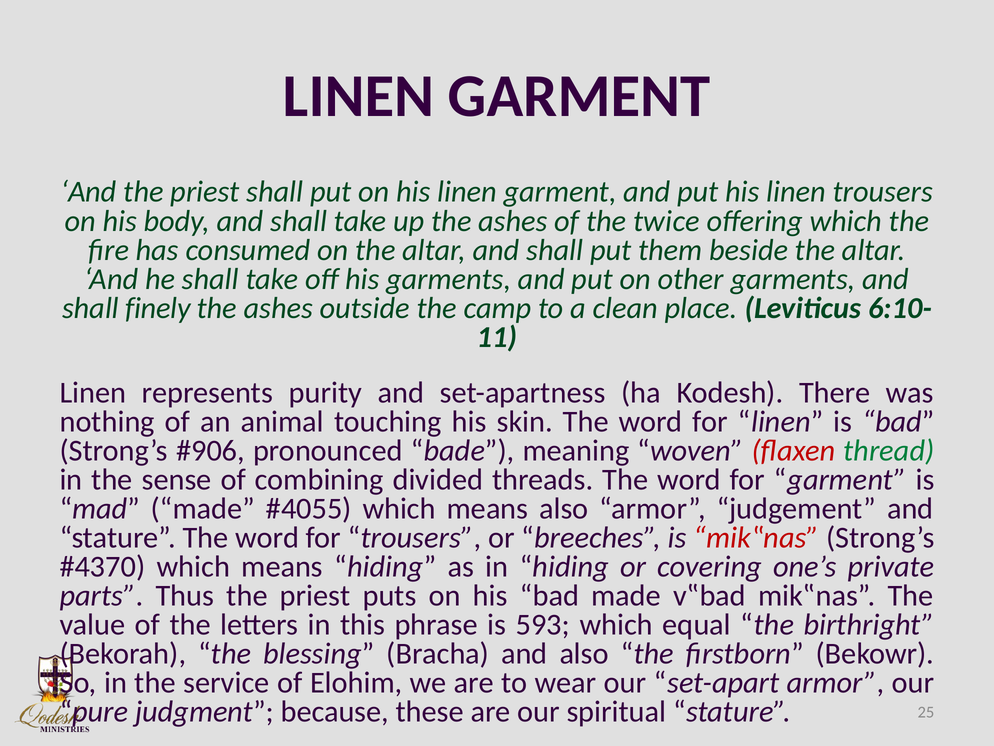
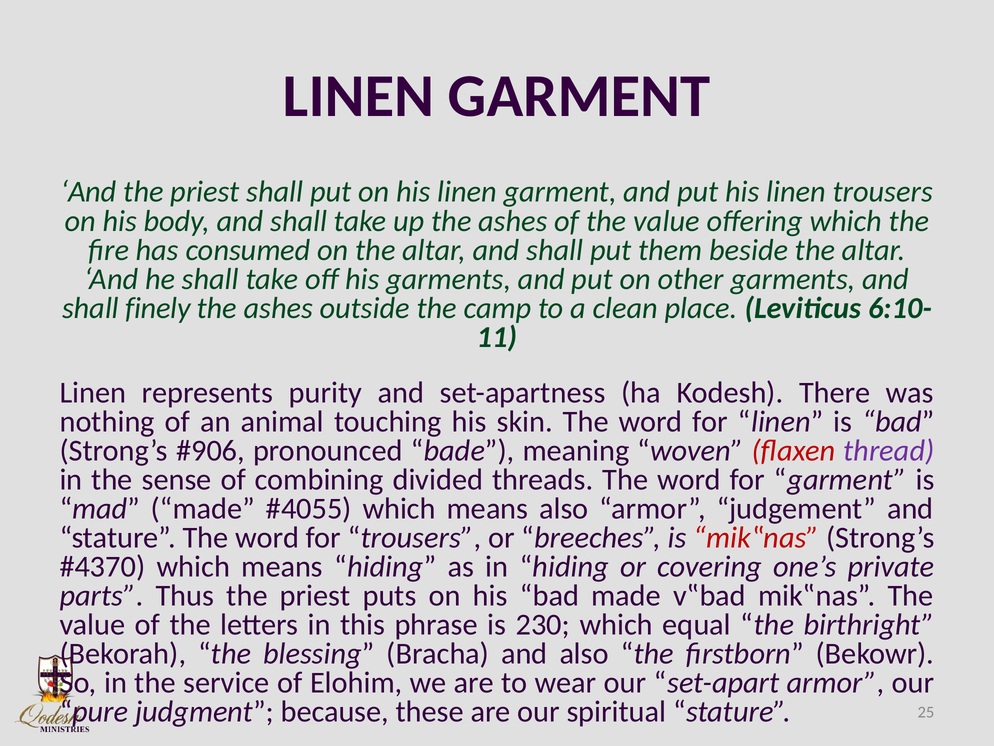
of the twice: twice -> value
thread colour: green -> purple
593: 593 -> 230
